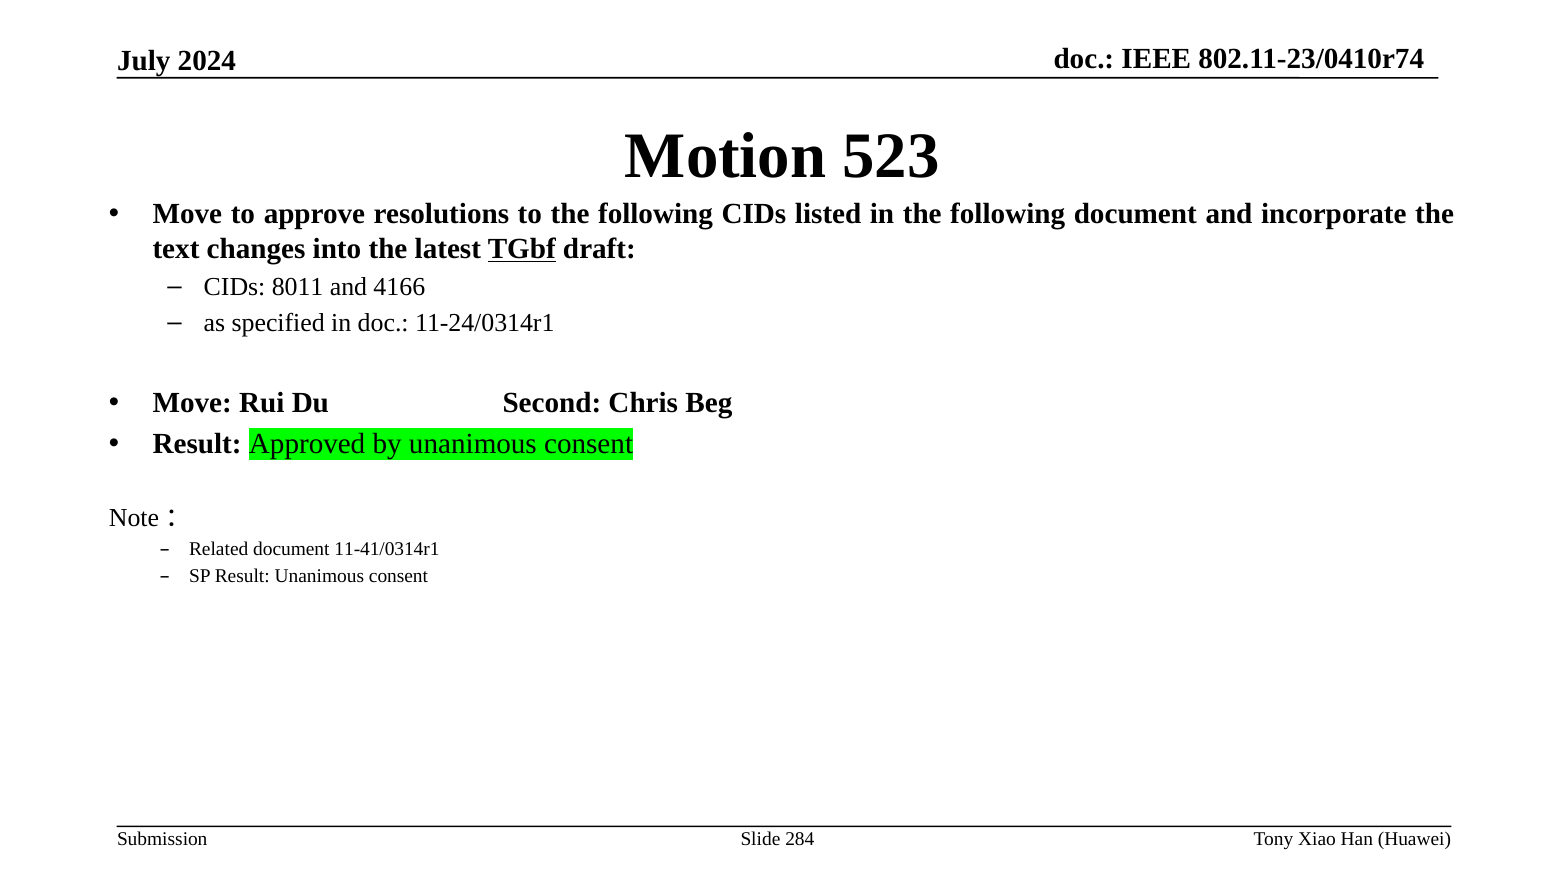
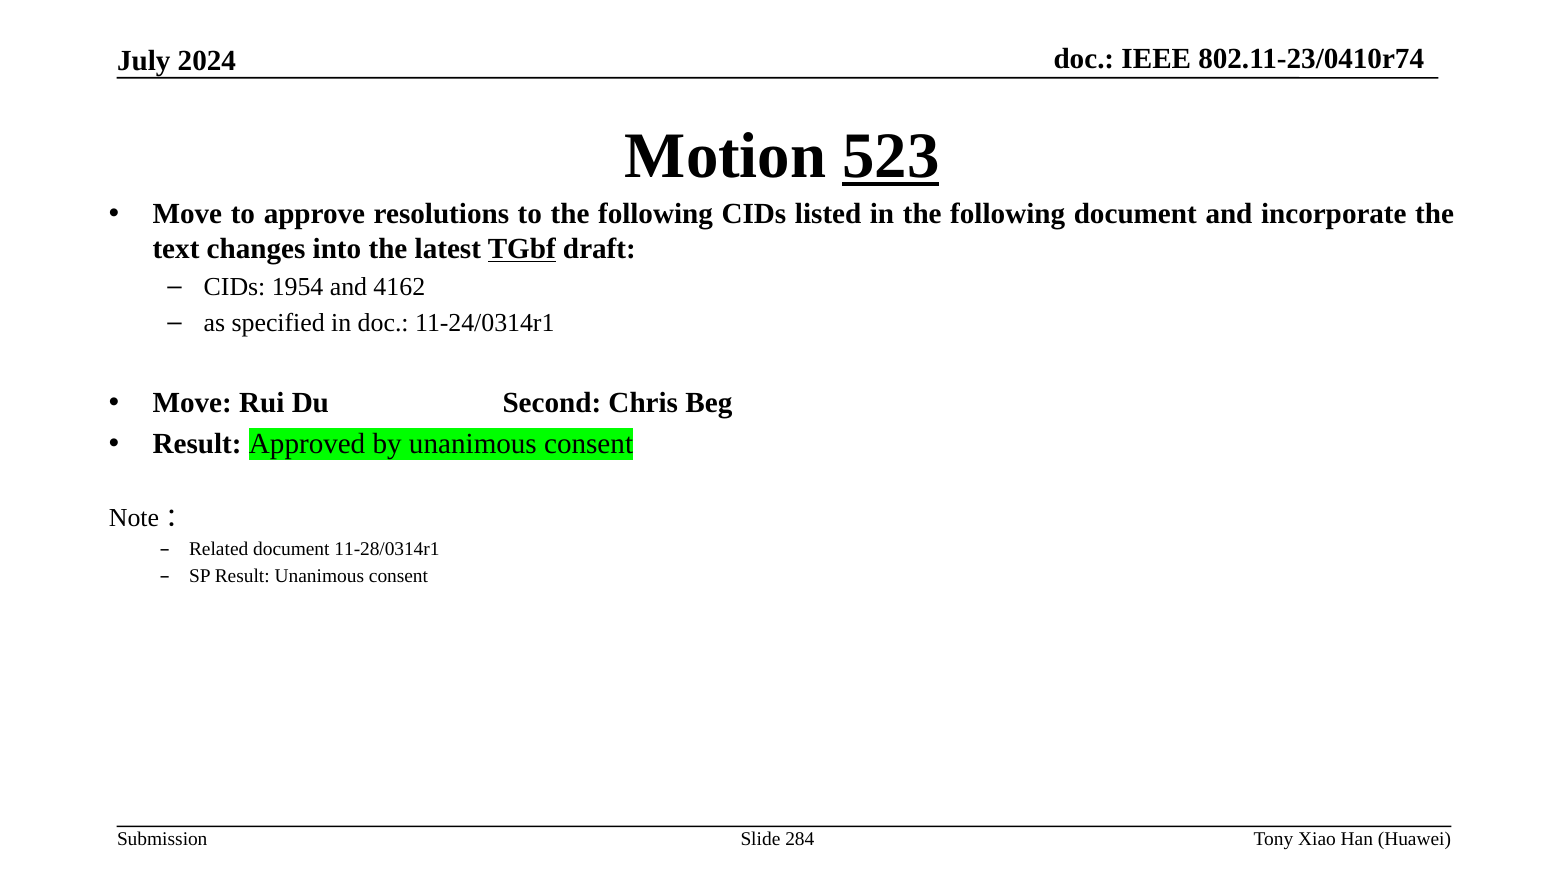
523 underline: none -> present
8011: 8011 -> 1954
4166: 4166 -> 4162
11-41/0314r1: 11-41/0314r1 -> 11-28/0314r1
